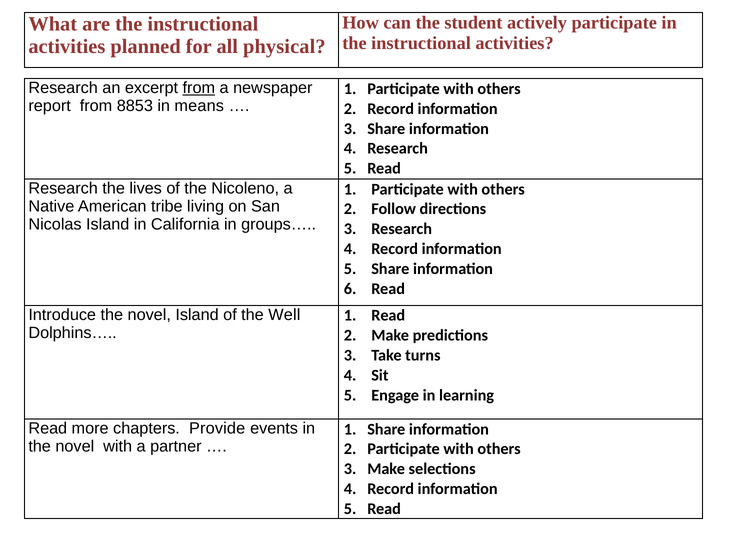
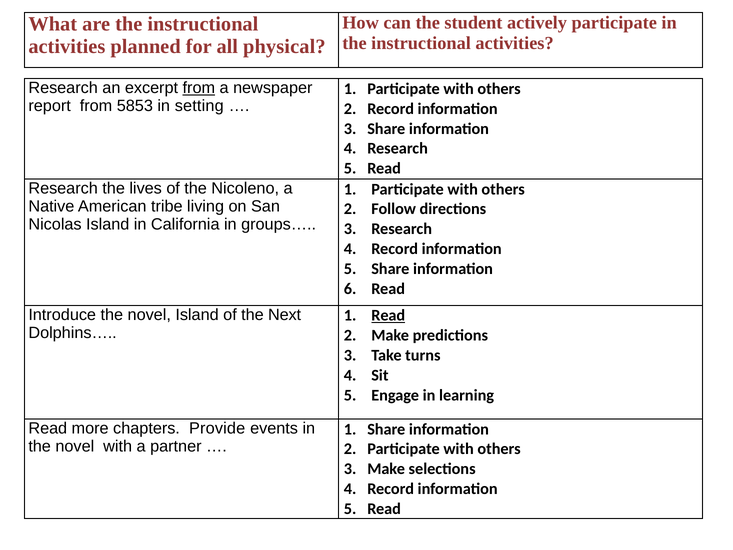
8853: 8853 -> 5853
means: means -> setting
Well: Well -> Next
Read at (388, 315) underline: none -> present
